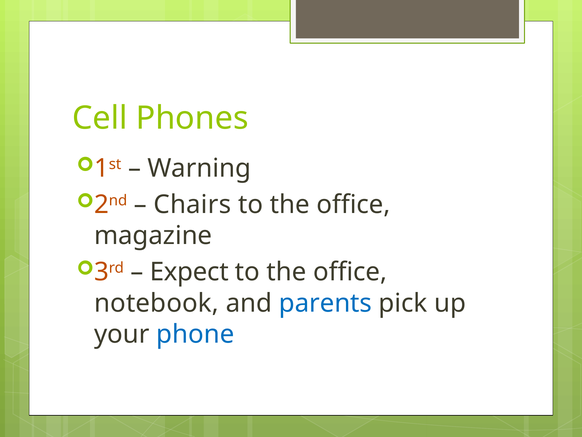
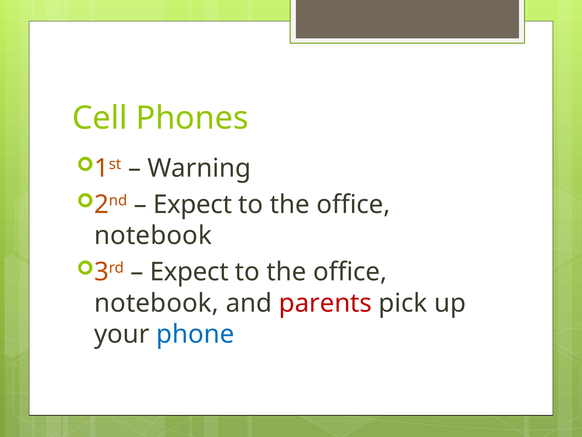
Chairs at (192, 204): Chairs -> Expect
magazine at (153, 235): magazine -> notebook
parents colour: blue -> red
